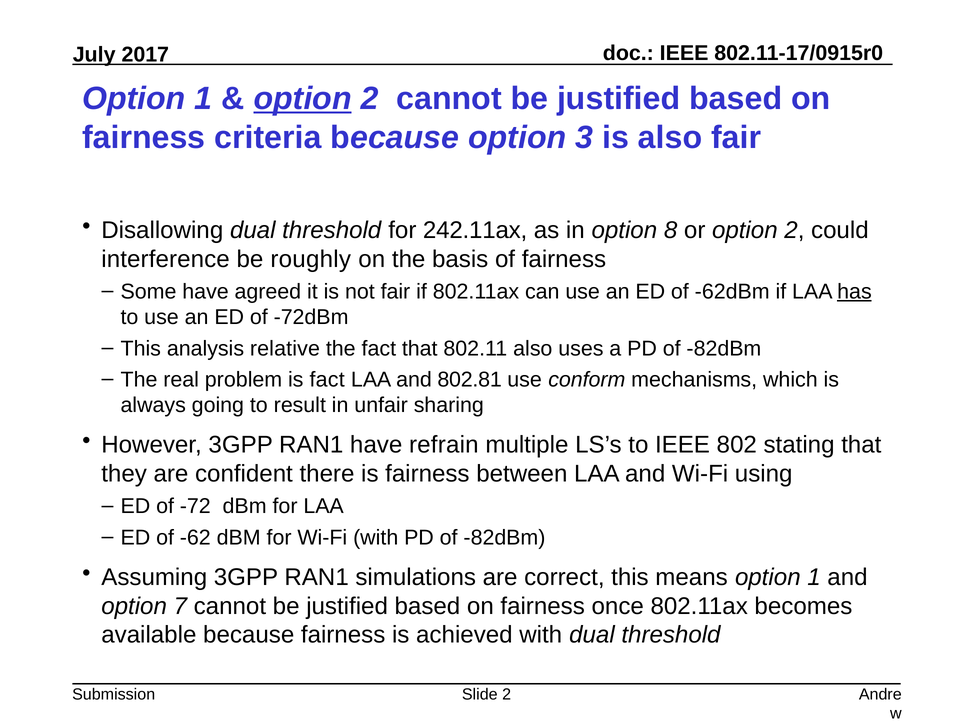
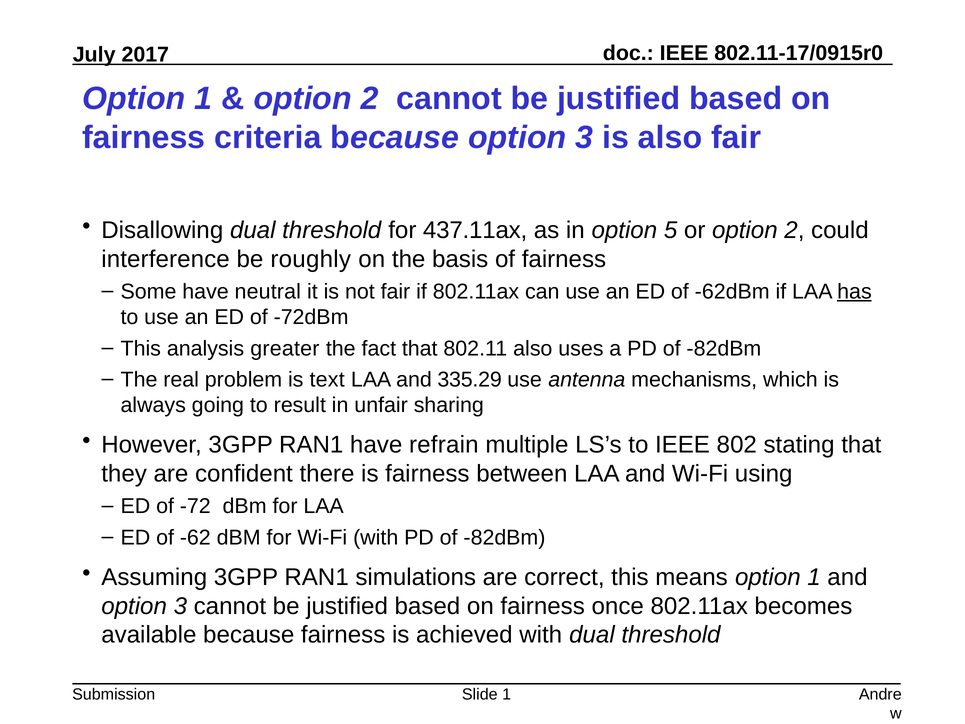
option at (303, 99) underline: present -> none
242.11ax: 242.11ax -> 437.11ax
8: 8 -> 5
agreed: agreed -> neutral
relative: relative -> greater
is fact: fact -> text
802.81: 802.81 -> 335.29
conform: conform -> antenna
7 at (180, 606): 7 -> 3
Slide 2: 2 -> 1
